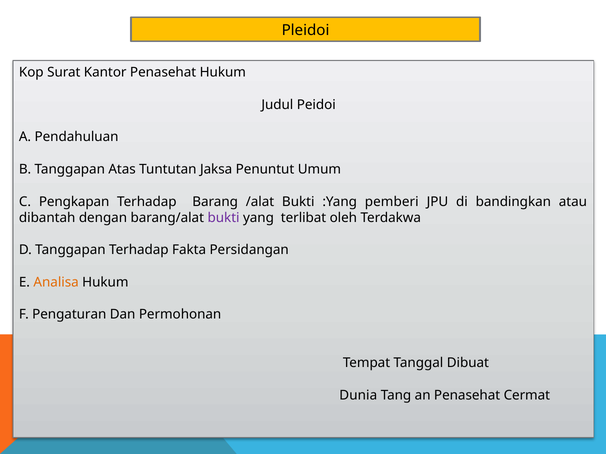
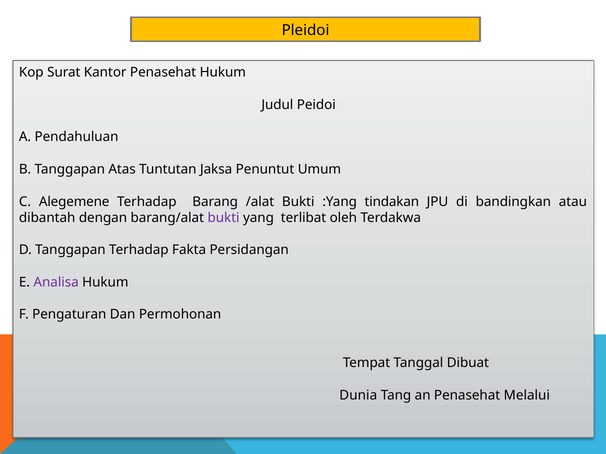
Pengkapan: Pengkapan -> Alegemene
pemberi: pemberi -> tindakan
Analisa colour: orange -> purple
Cermat: Cermat -> Melalui
